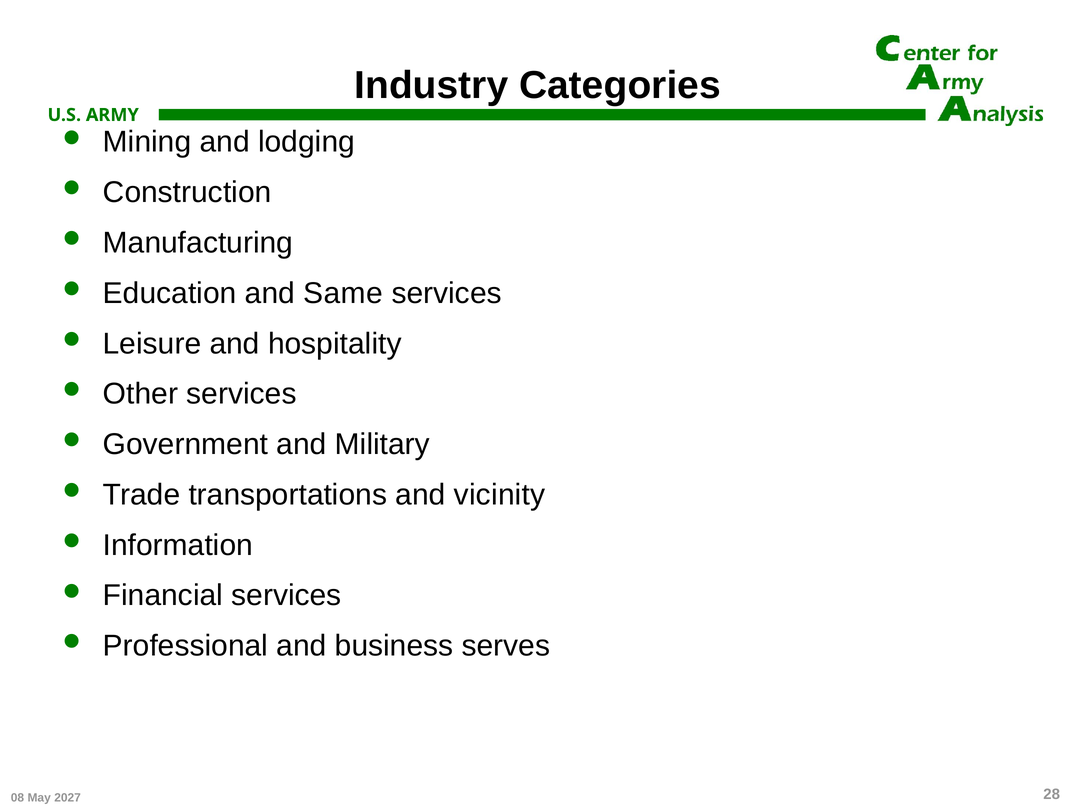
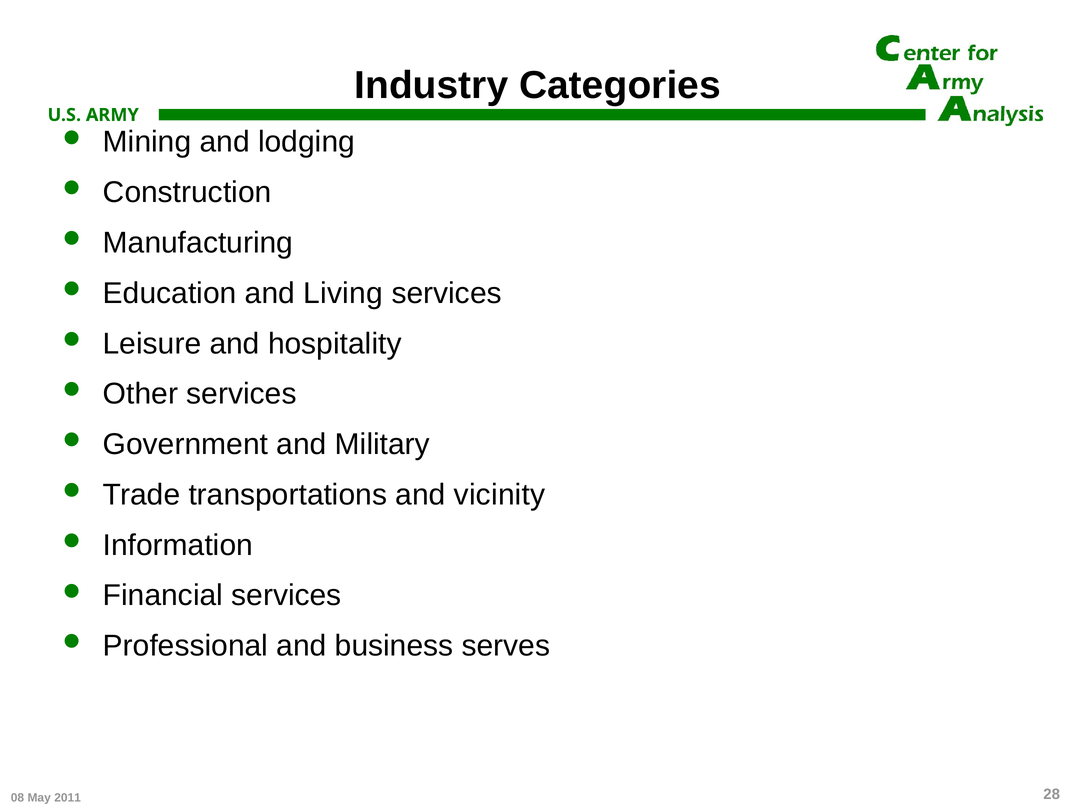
Same: Same -> Living
2027: 2027 -> 2011
